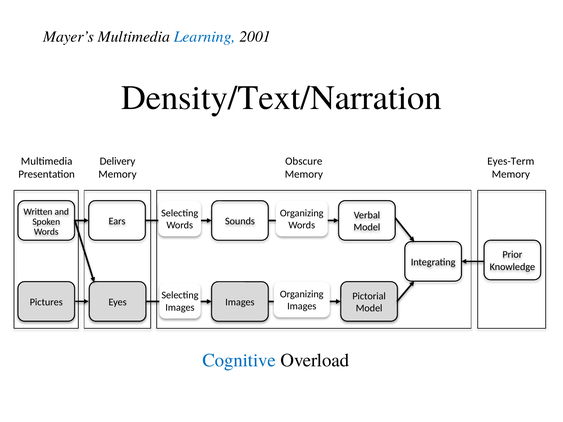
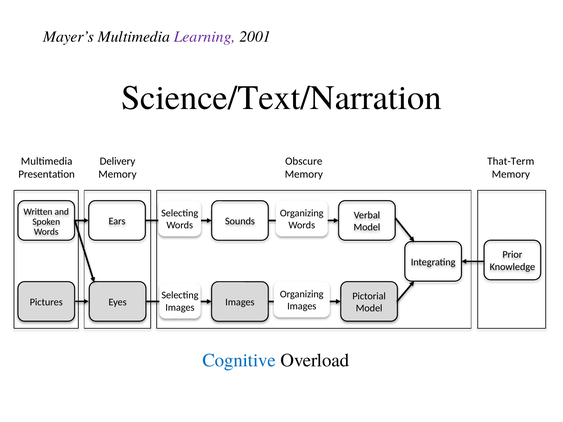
Learning colour: blue -> purple
Density/Text/Narration: Density/Text/Narration -> Science/Text/Narration
Eyes-Term: Eyes-Term -> That-Term
